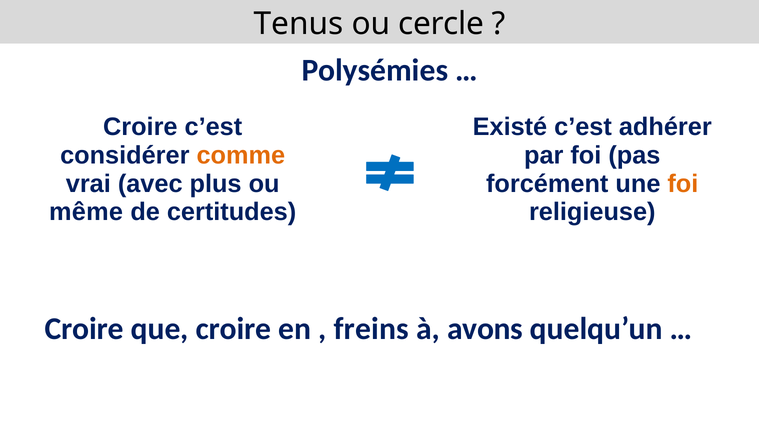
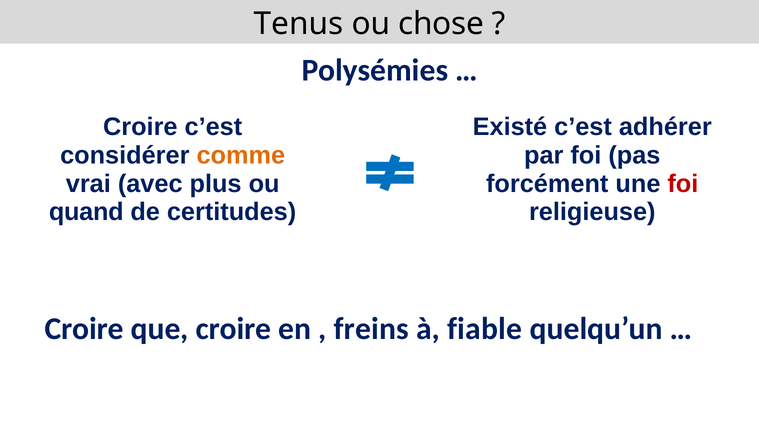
cercle: cercle -> chose
foi at (683, 184) colour: orange -> red
même: même -> quand
avons: avons -> fiable
